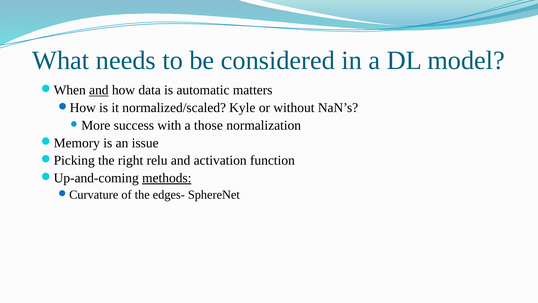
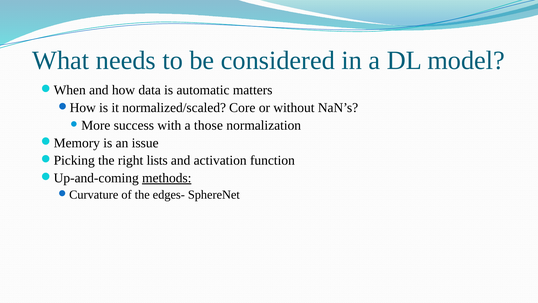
and at (99, 90) underline: present -> none
Kyle: Kyle -> Core
relu: relu -> lists
